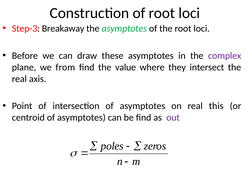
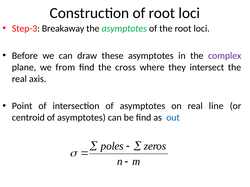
value: value -> cross
this: this -> line
out colour: purple -> blue
